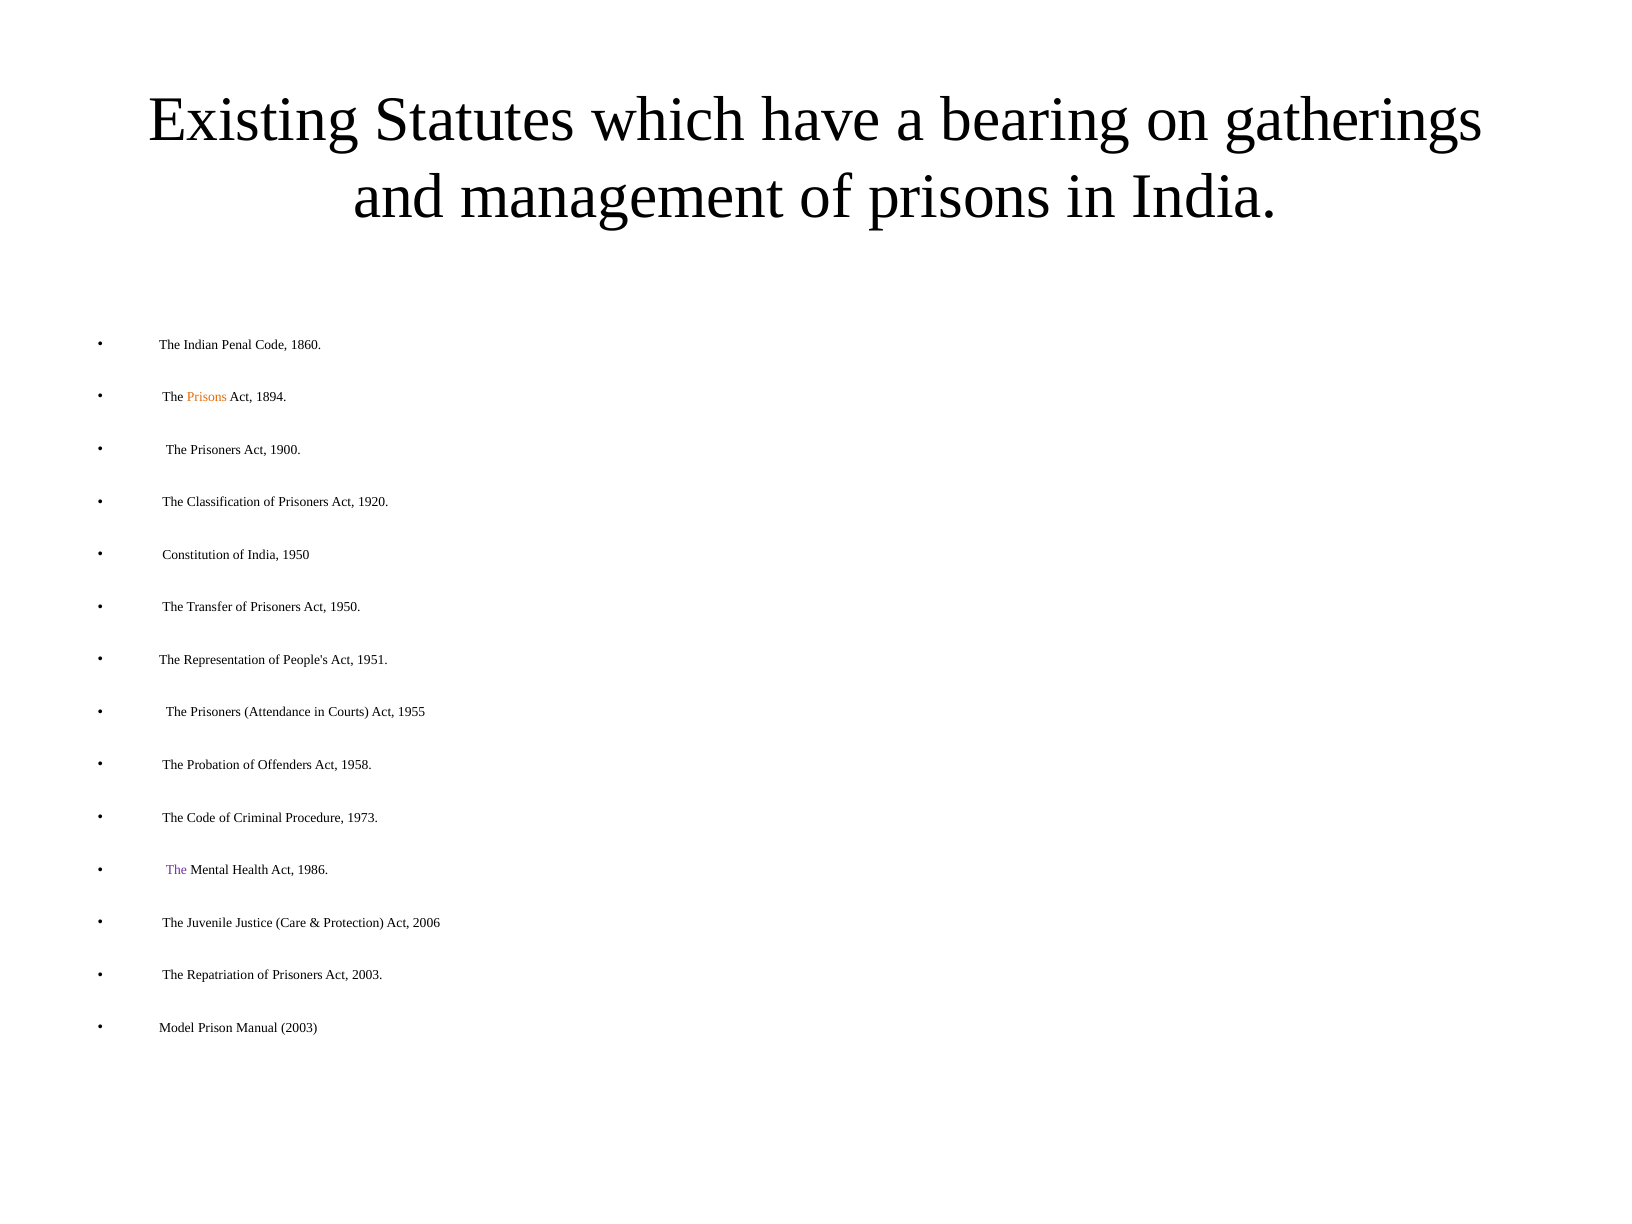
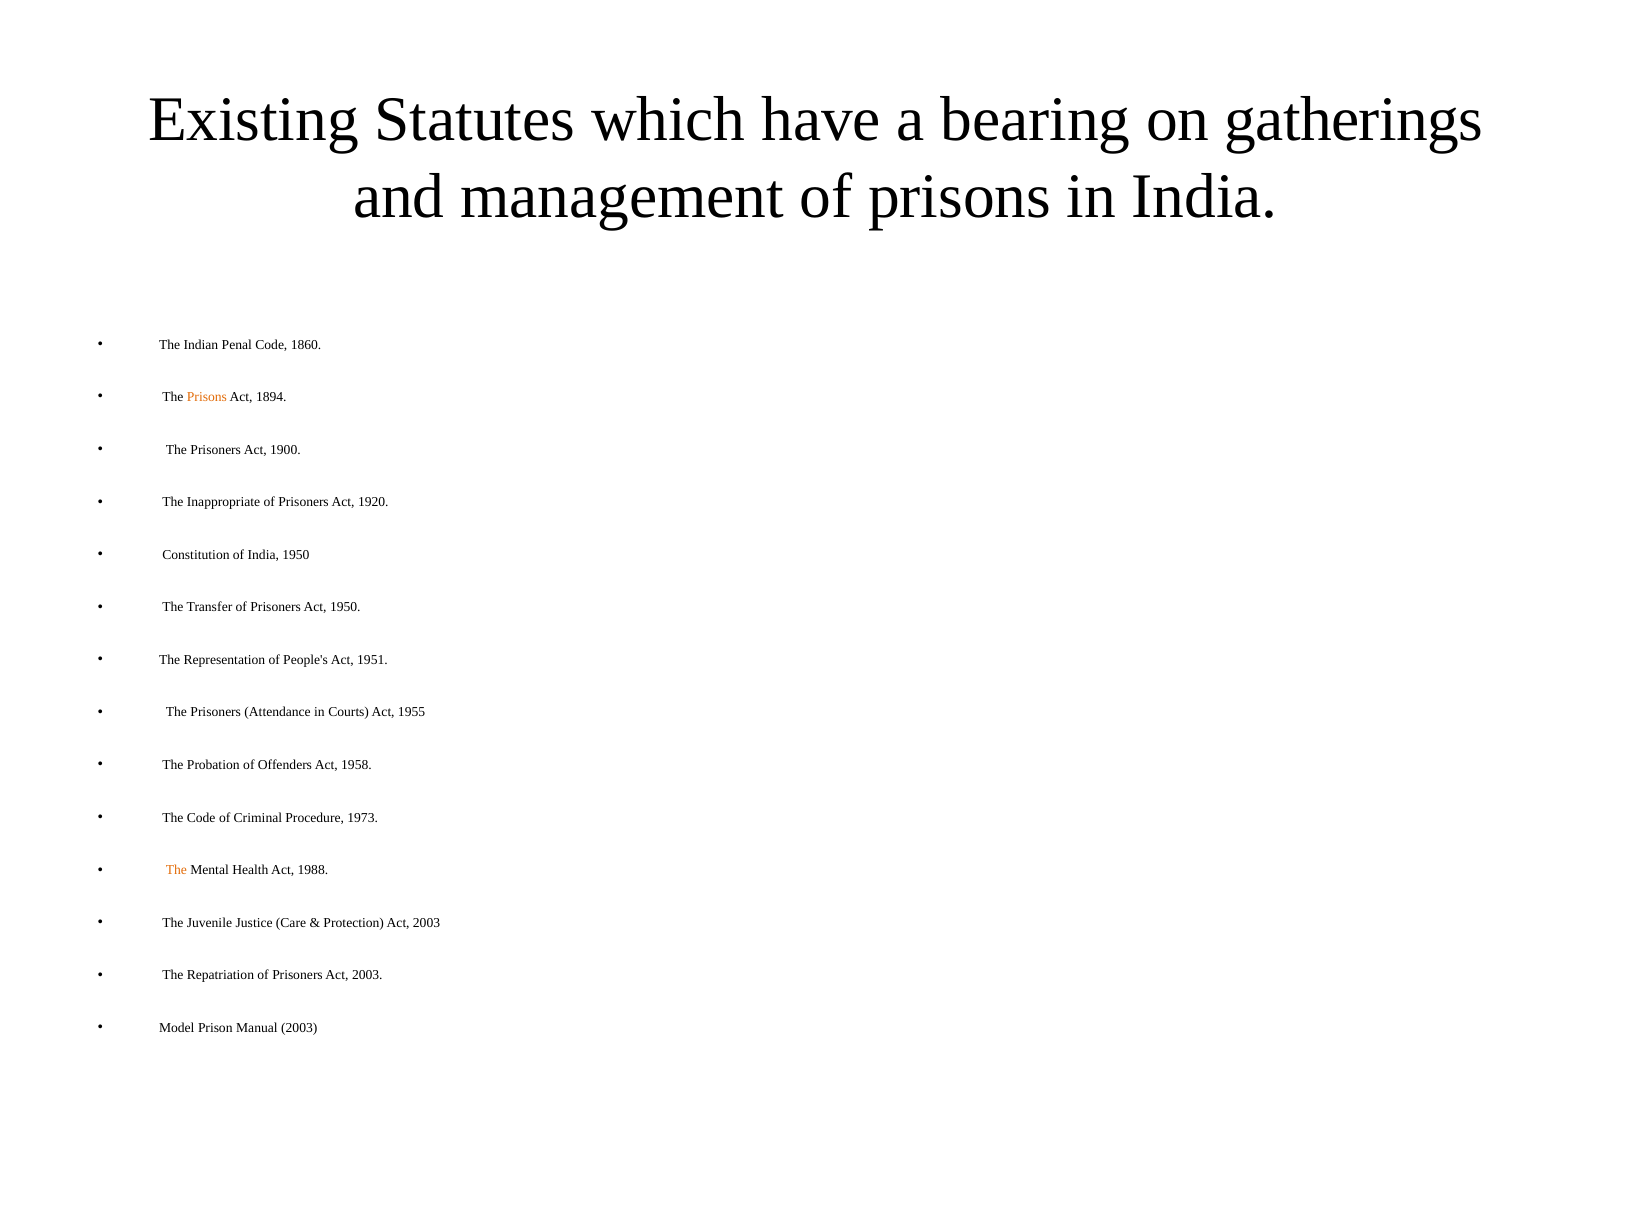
Classification: Classification -> Inappropriate
The at (176, 870) colour: purple -> orange
1986: 1986 -> 1988
Protection Act 2006: 2006 -> 2003
